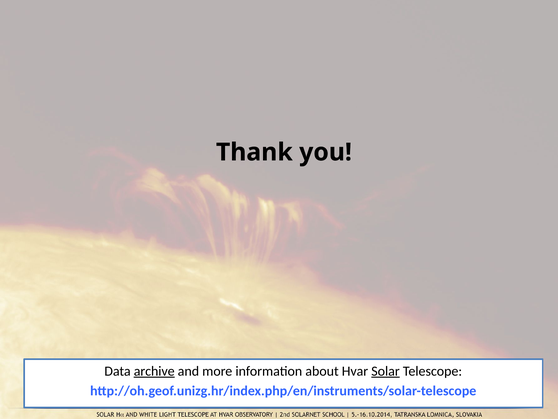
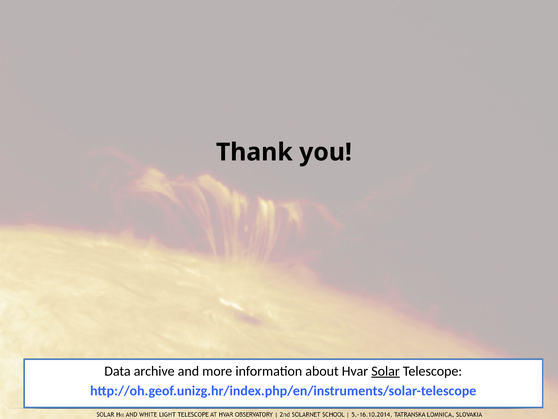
archive underline: present -> none
